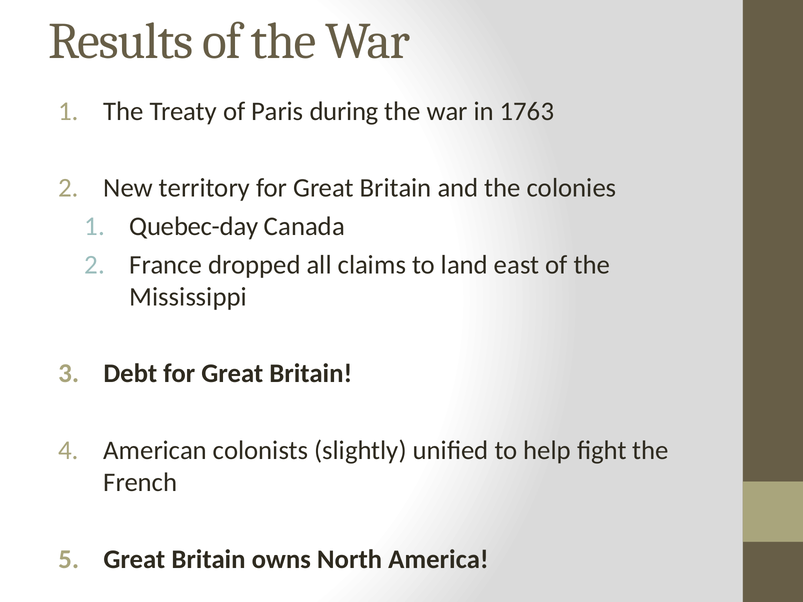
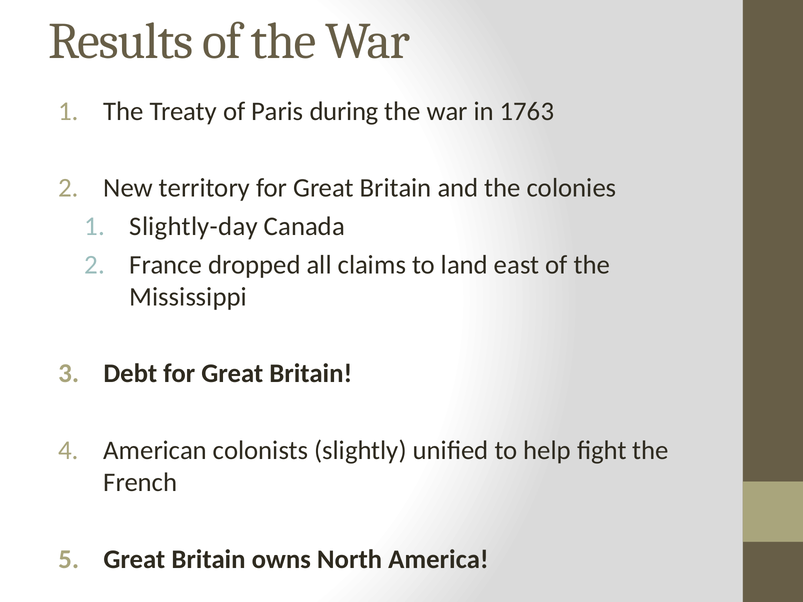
Quebec-day: Quebec-day -> Slightly-day
